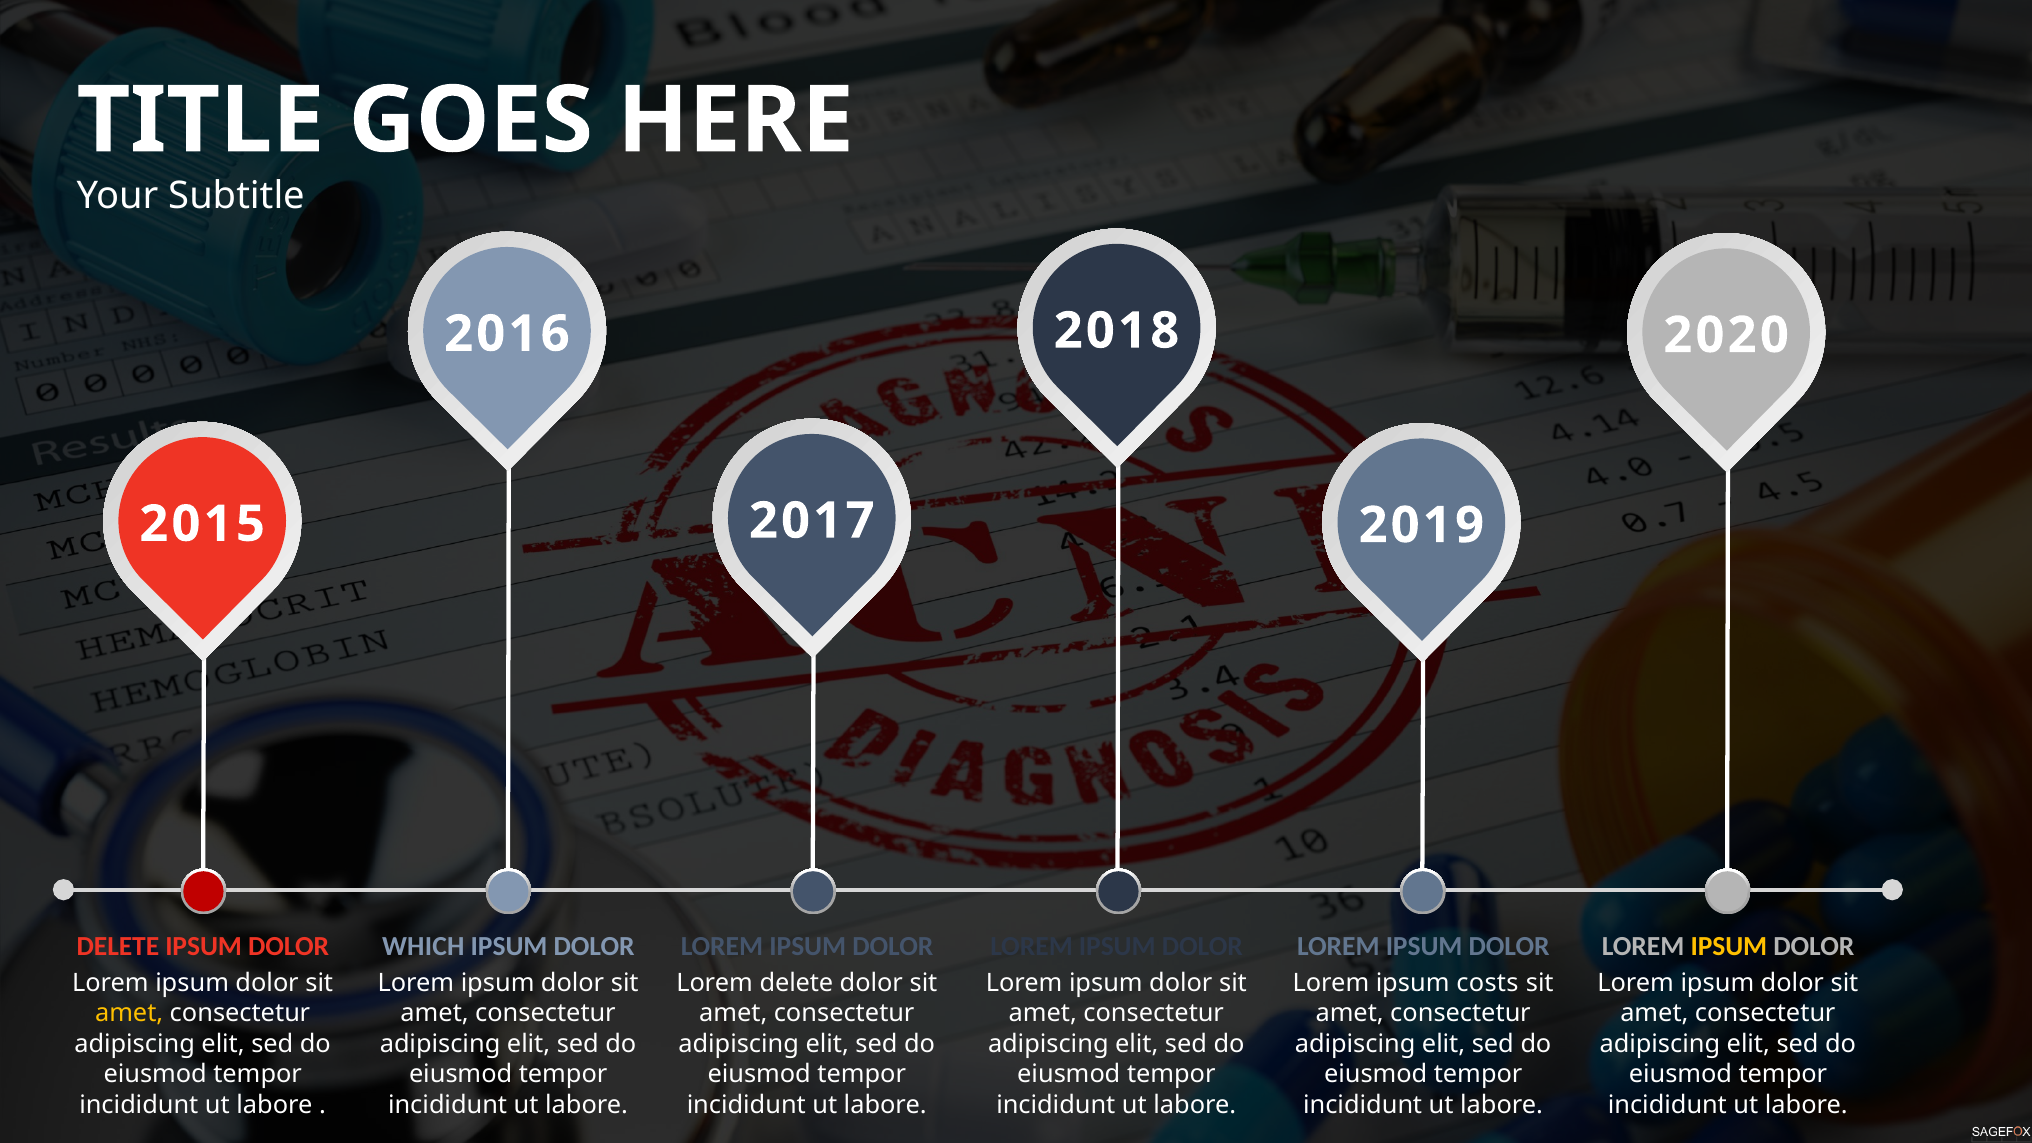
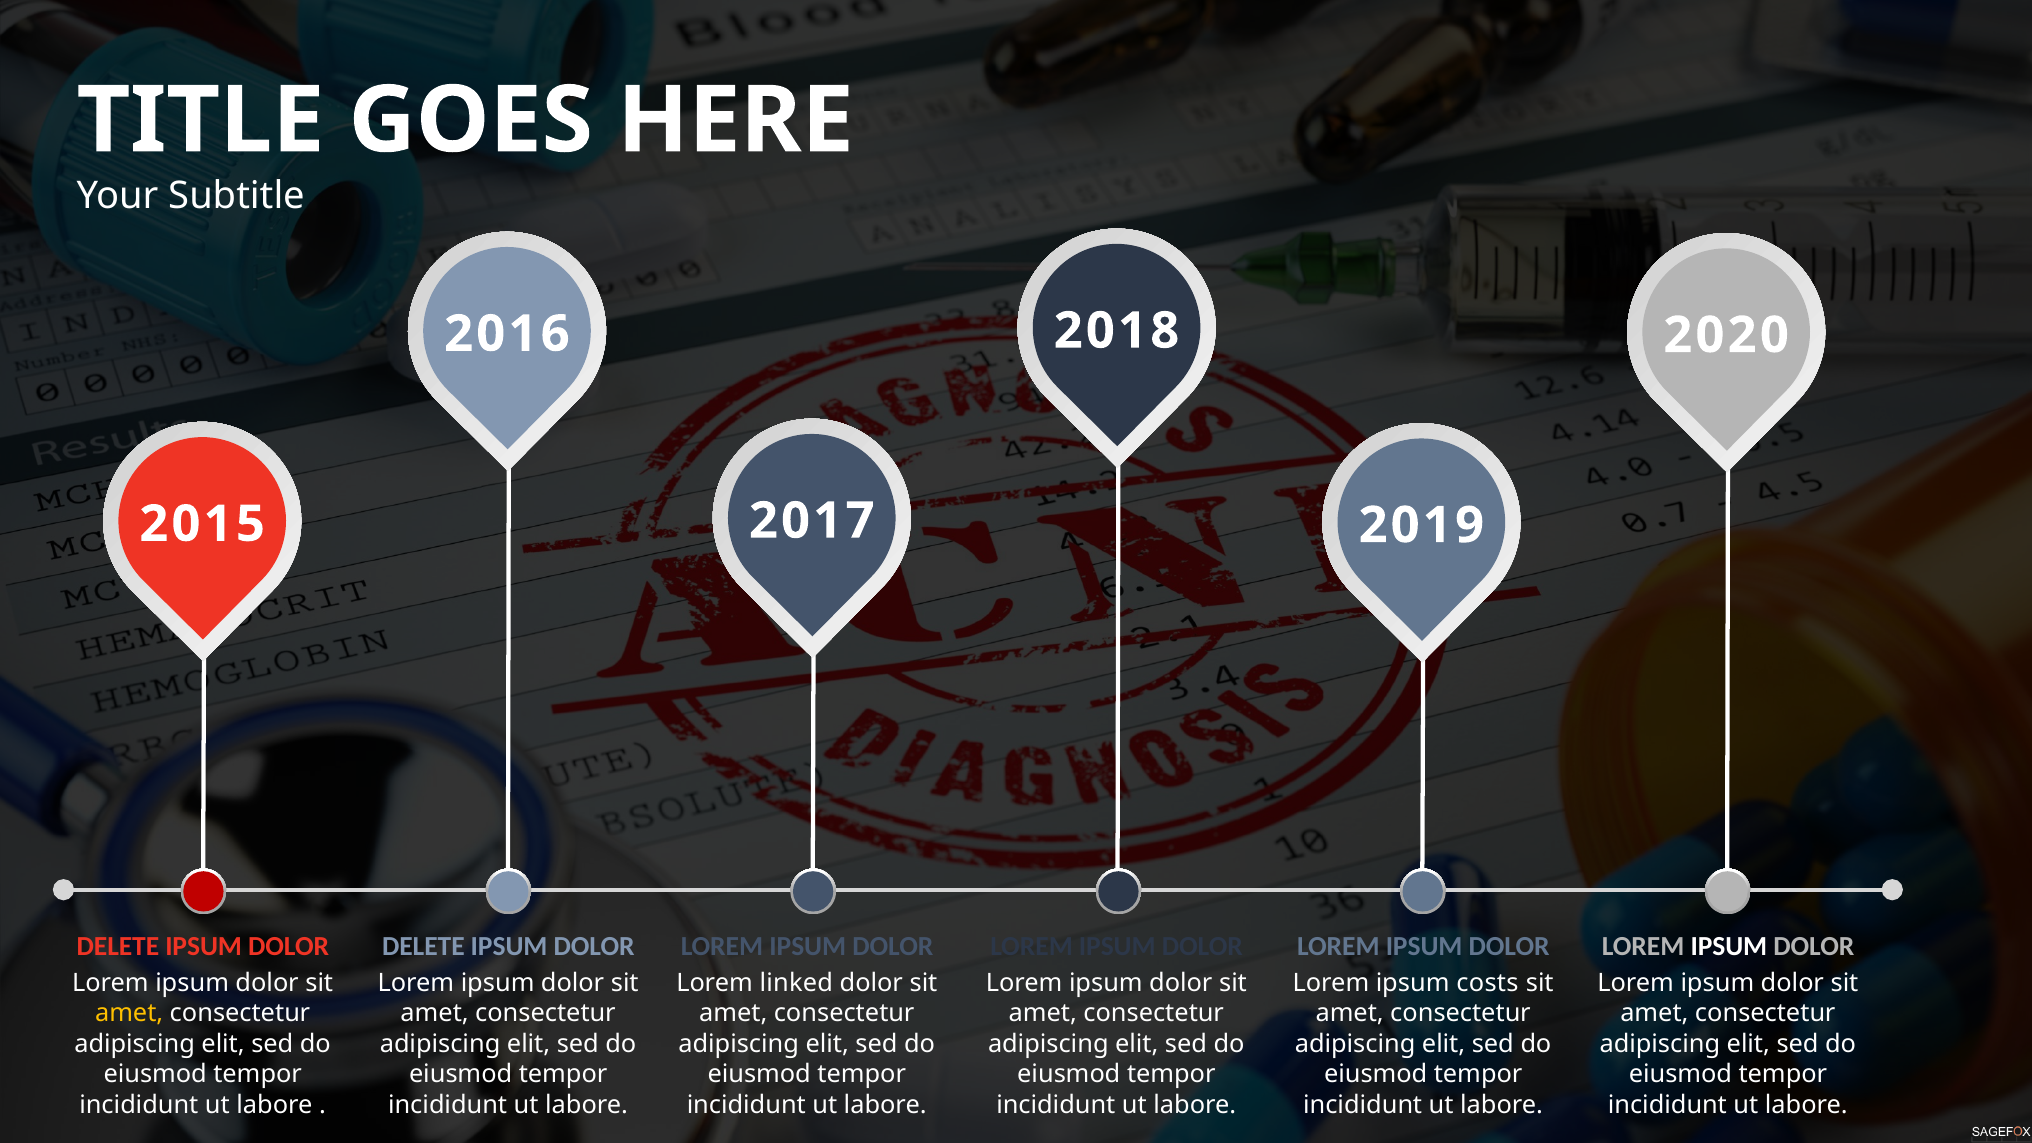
WHICH at (423, 946): WHICH -> DELETE
IPSUM at (1729, 946) colour: yellow -> white
Lorem delete: delete -> linked
